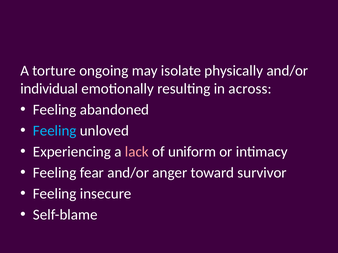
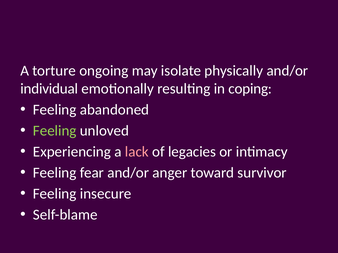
across: across -> coping
Feeling at (55, 131) colour: light blue -> light green
uniform: uniform -> legacies
